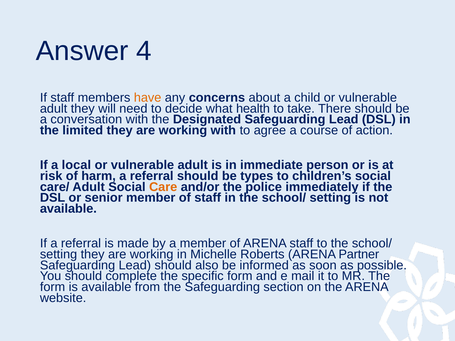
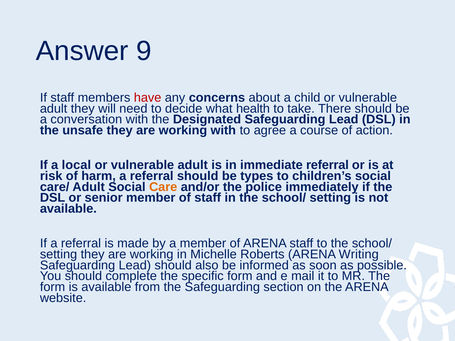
4: 4 -> 9
have colour: orange -> red
limited: limited -> unsafe
immediate person: person -> referral
Partner: Partner -> Writing
